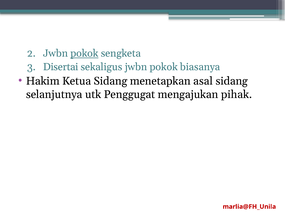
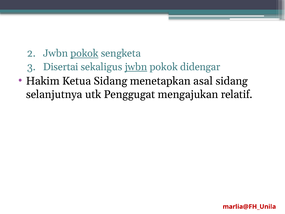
jwbn at (136, 67) underline: none -> present
biasanya: biasanya -> didengar
pihak: pihak -> relatif
